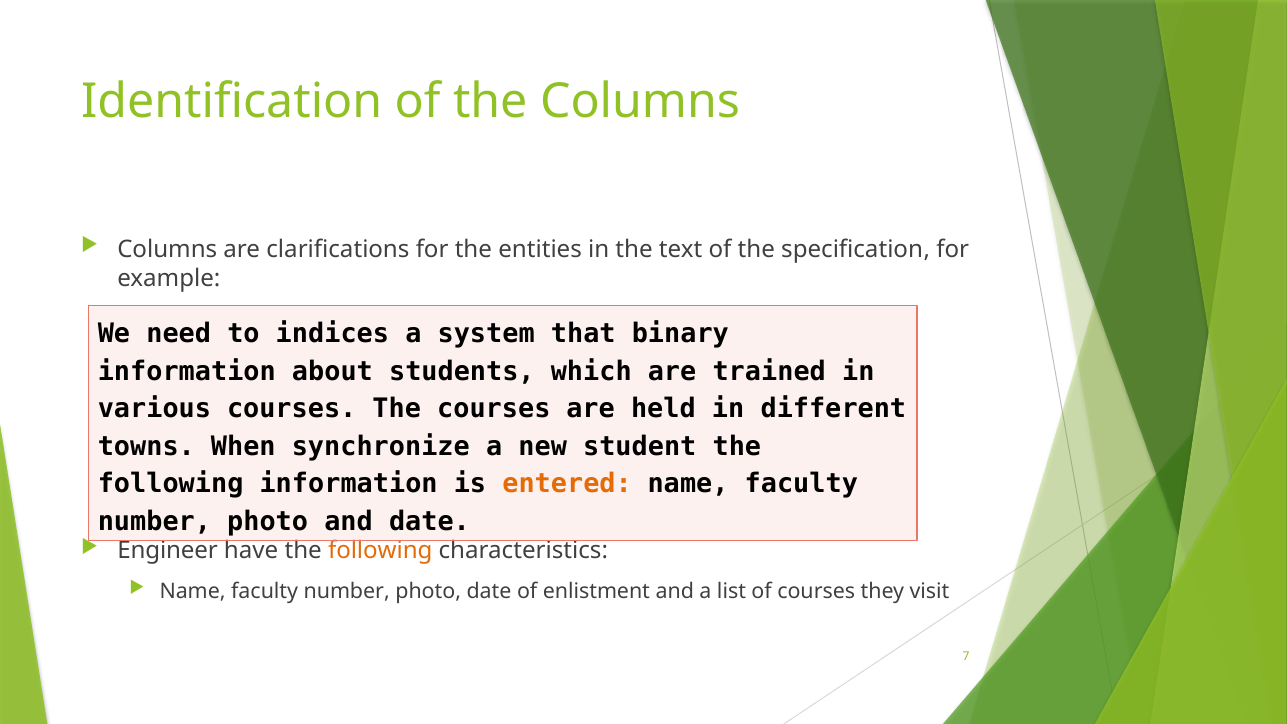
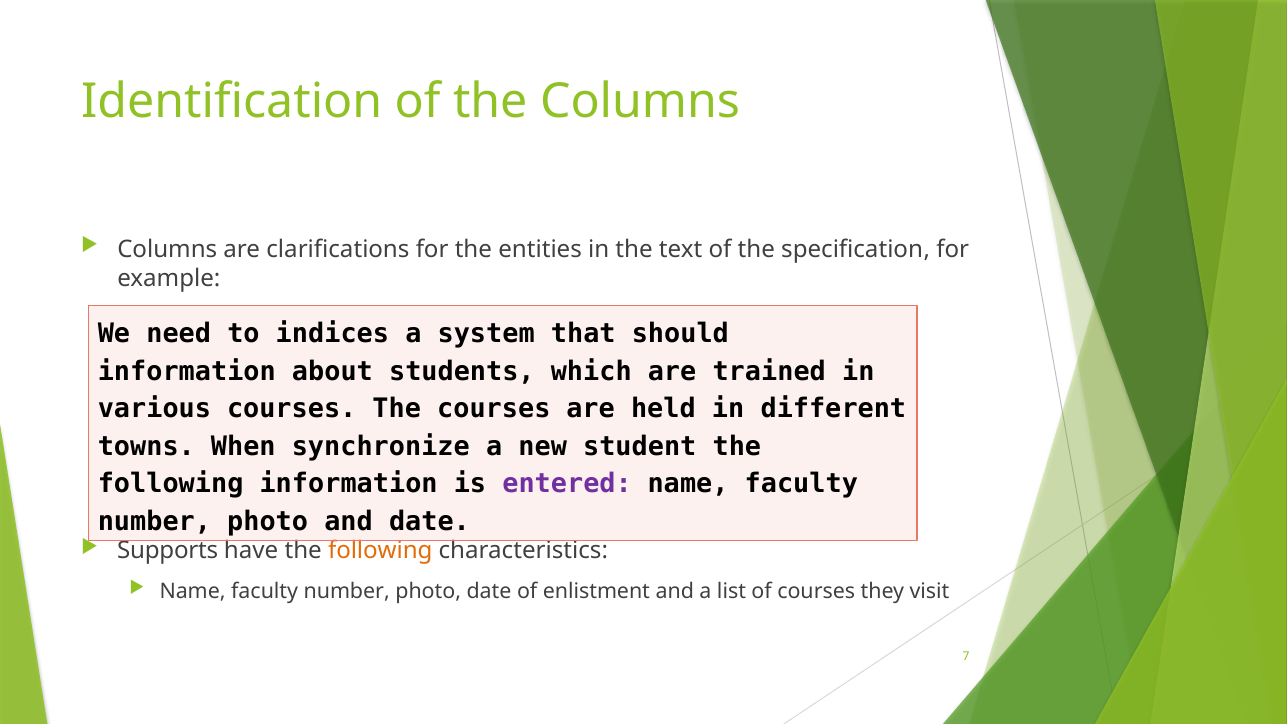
binary: binary -> should
entered colour: orange -> purple
Engineer: Engineer -> Supports
